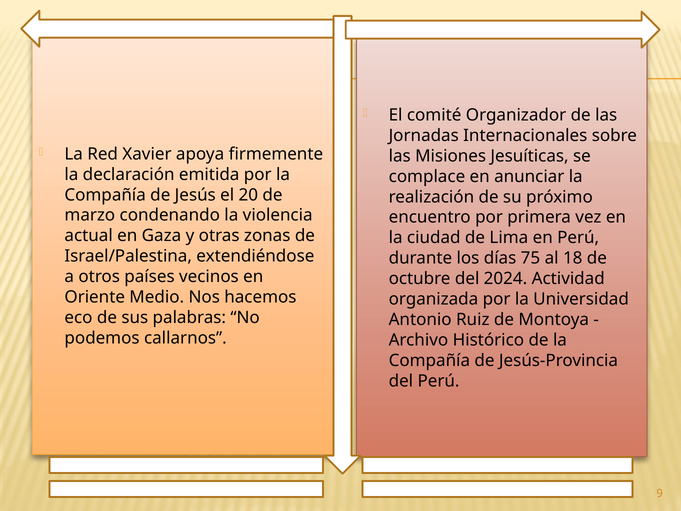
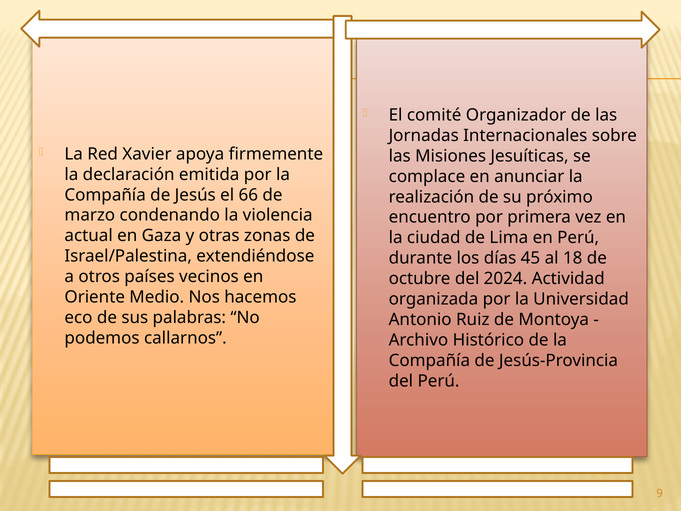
20: 20 -> 66
75: 75 -> 45
